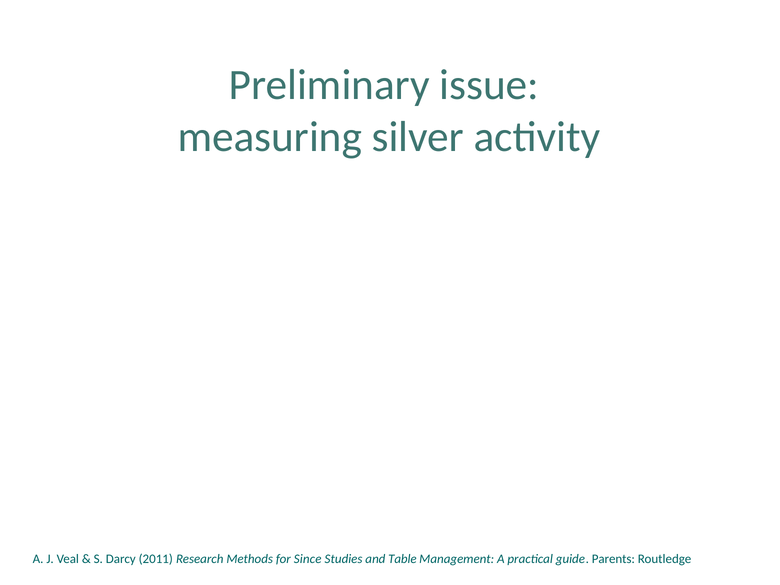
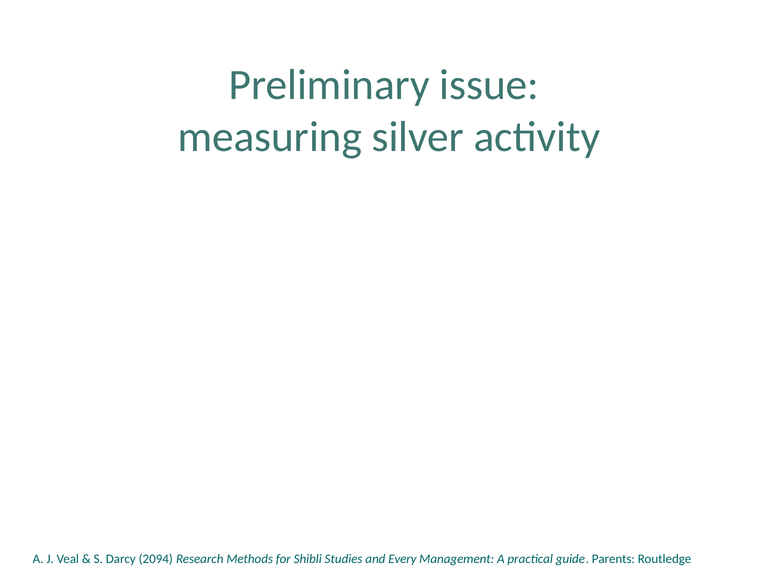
2011: 2011 -> 2094
Since: Since -> Shibli
Table: Table -> Every
